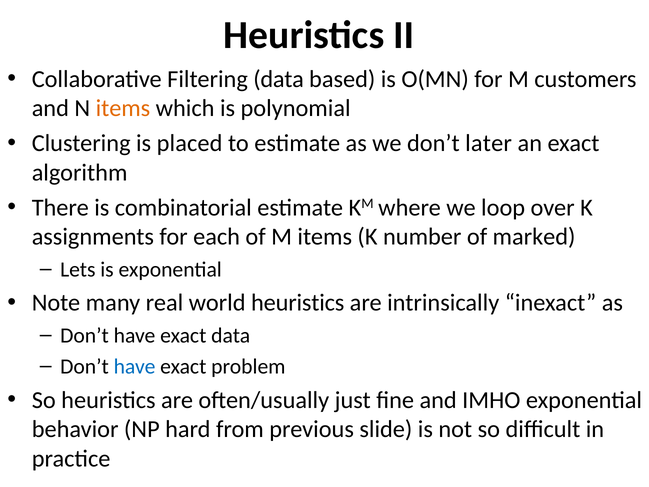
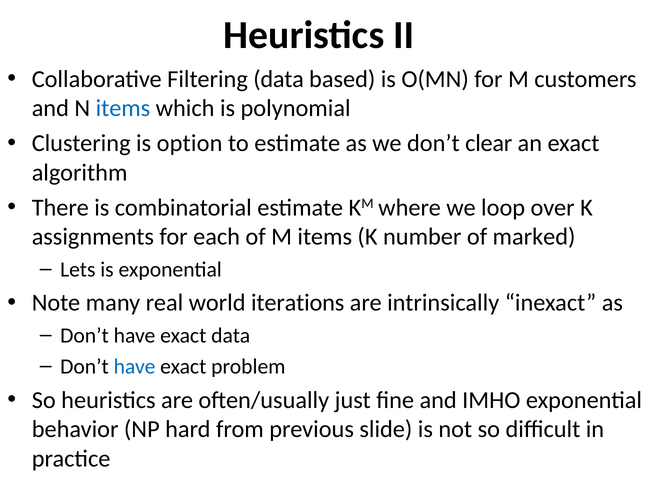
items at (123, 108) colour: orange -> blue
placed: placed -> option
later: later -> clear
world heuristics: heuristics -> iterations
